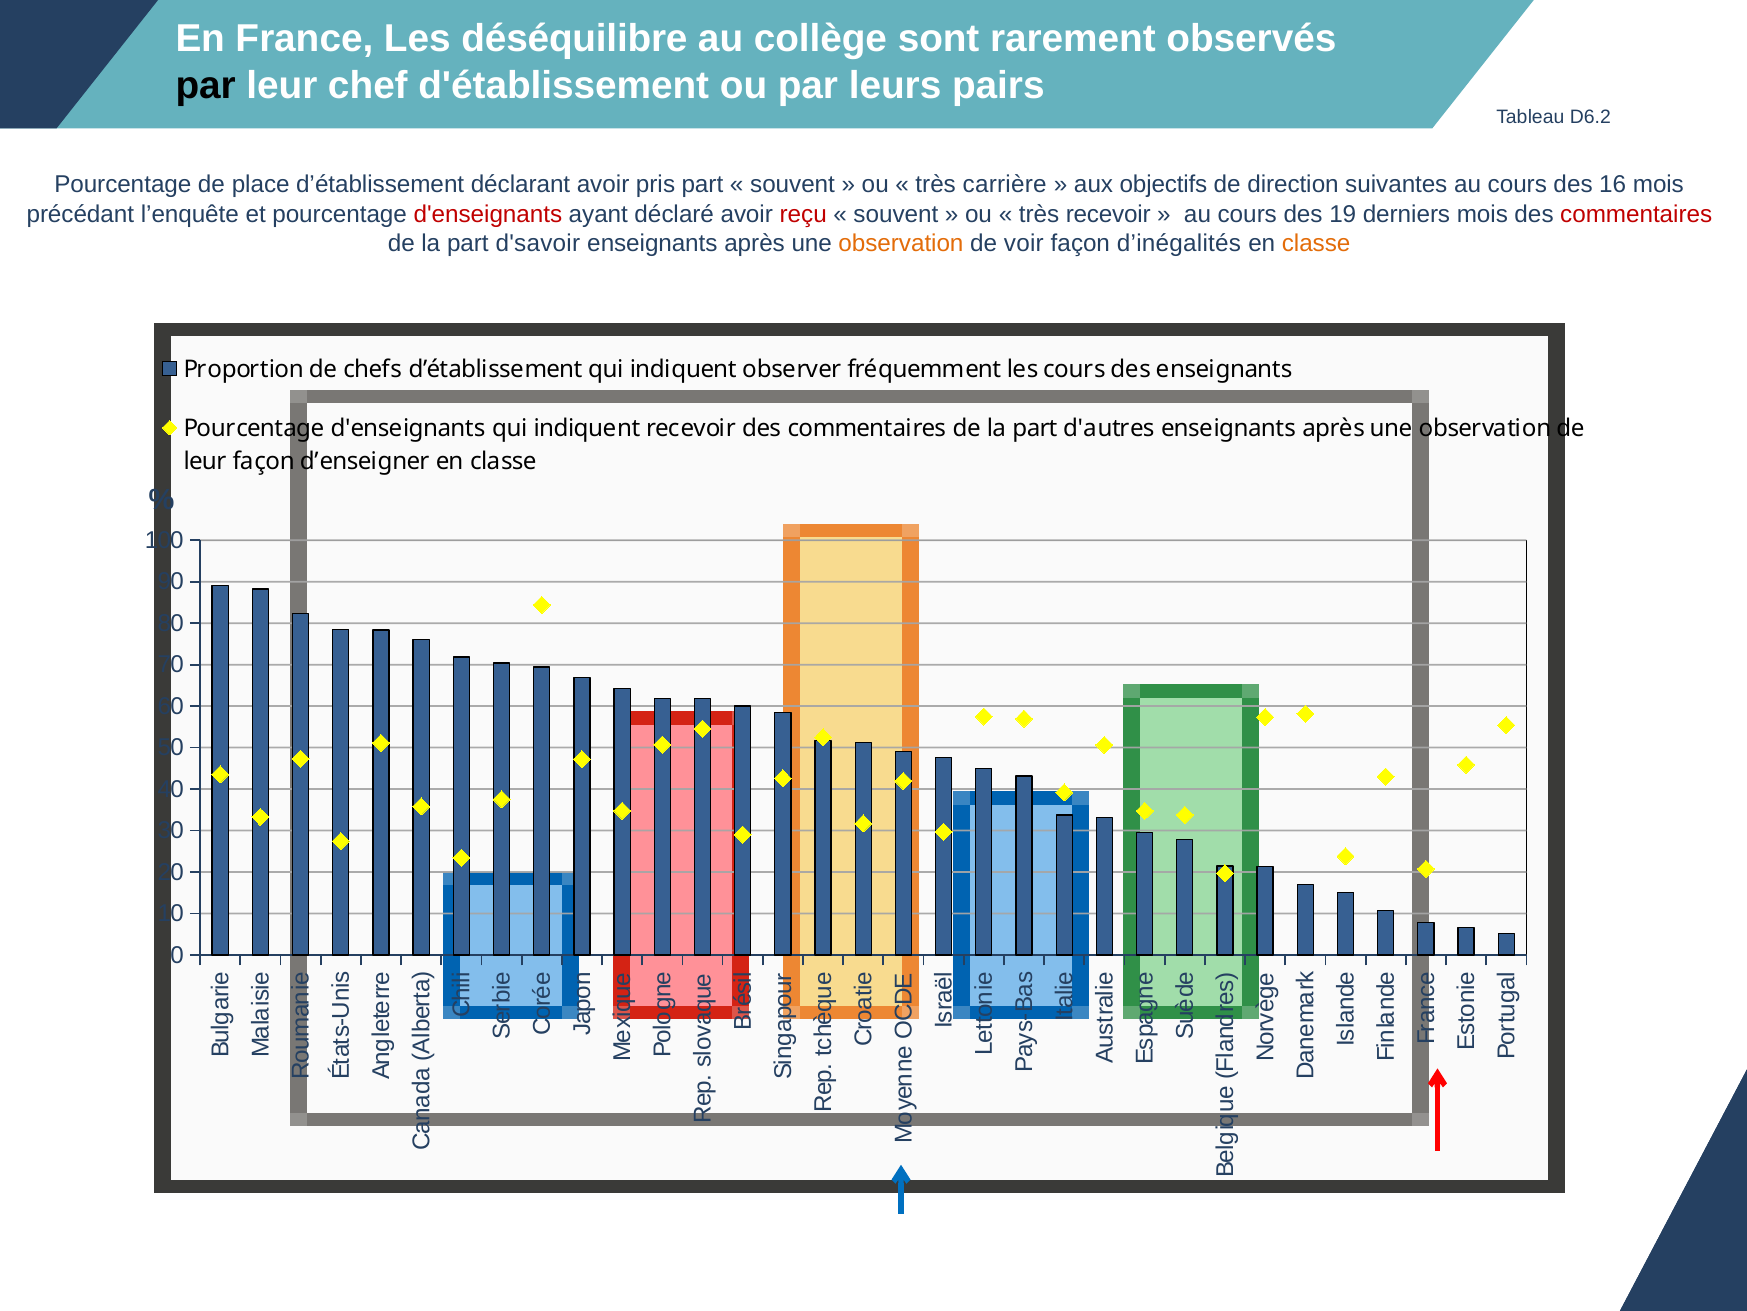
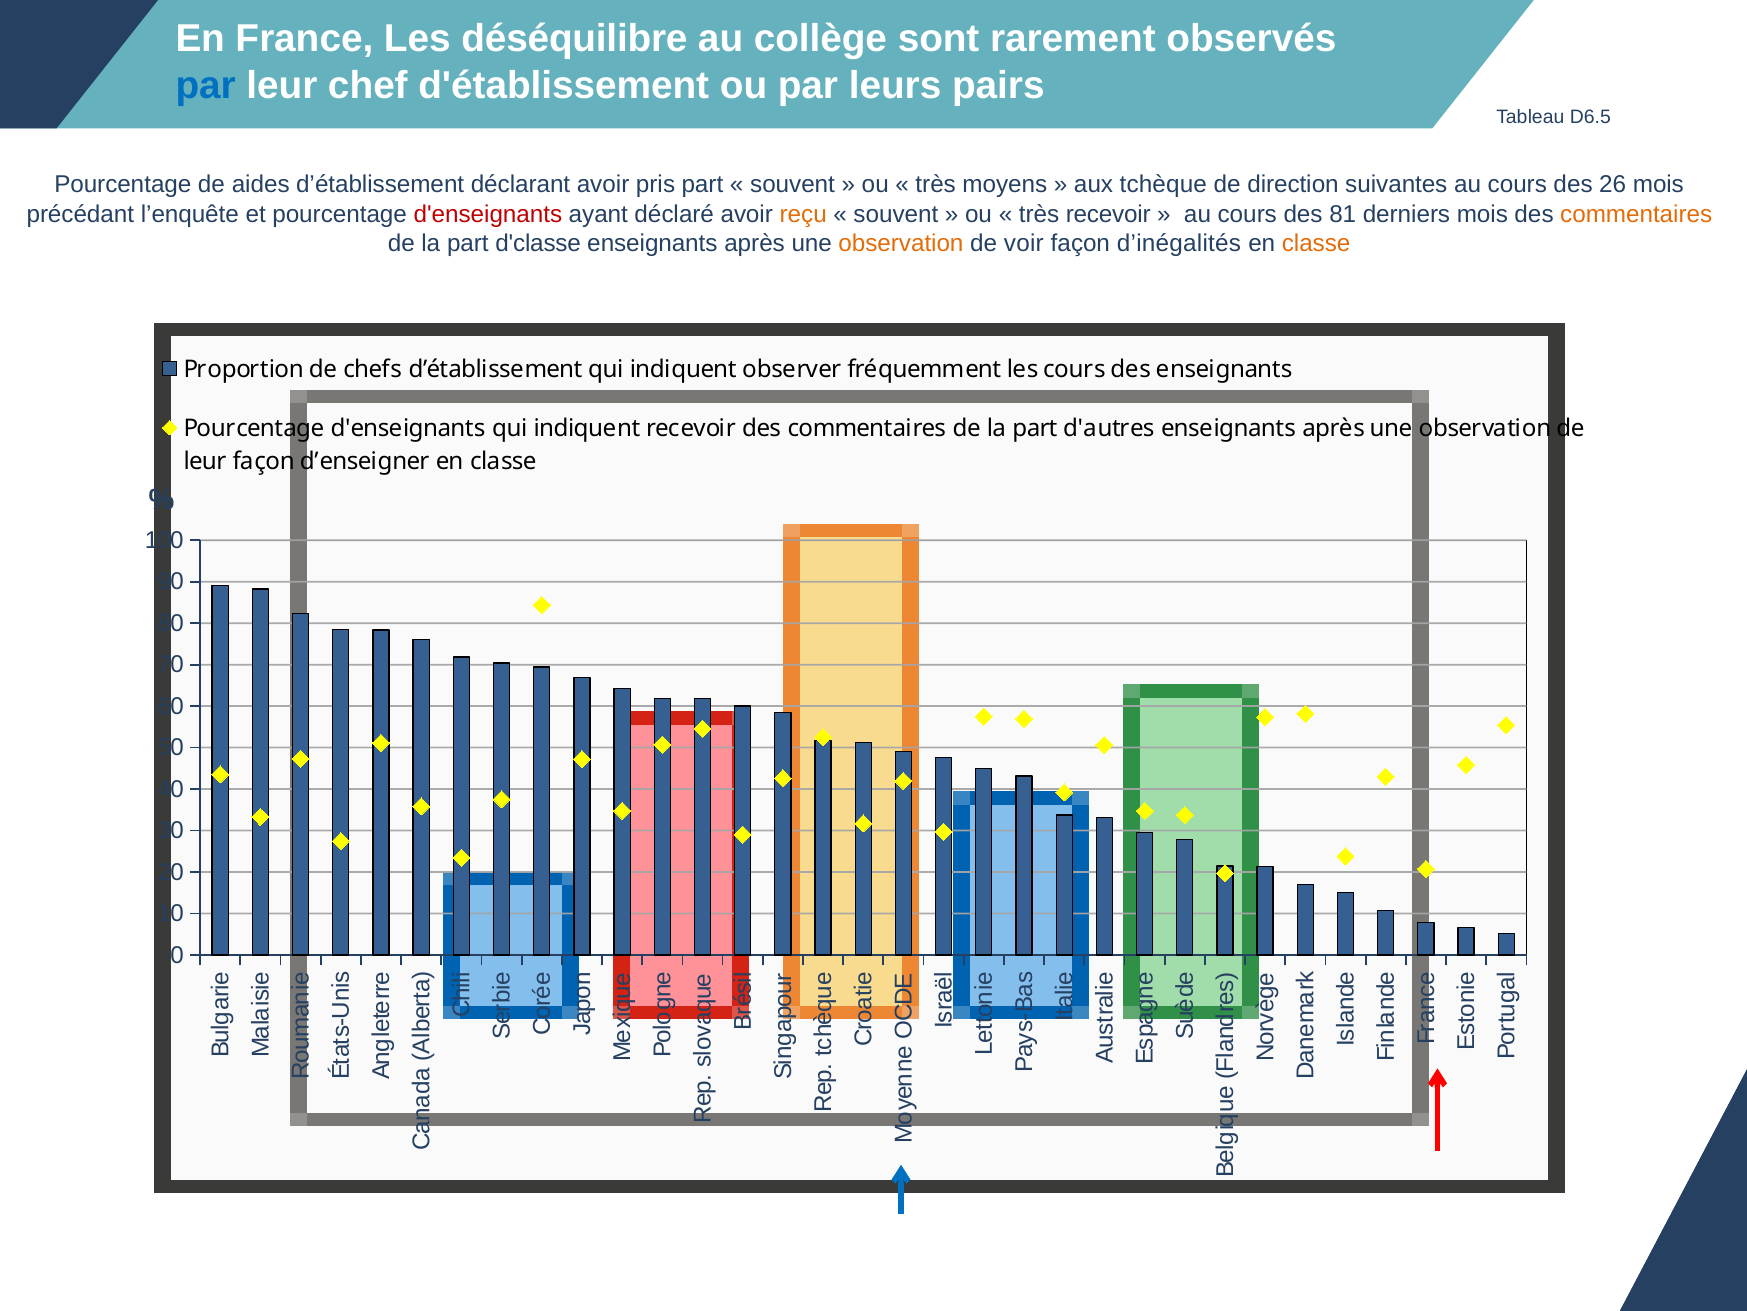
par at (206, 85) colour: black -> blue
D6.2: D6.2 -> D6.5
place: place -> aides
carrière: carrière -> moyens
objectifs: objectifs -> tchèque
16: 16 -> 26
reçu colour: red -> orange
19: 19 -> 81
commentaires at (1636, 214) colour: red -> orange
d'savoir: d'savoir -> d'classe
